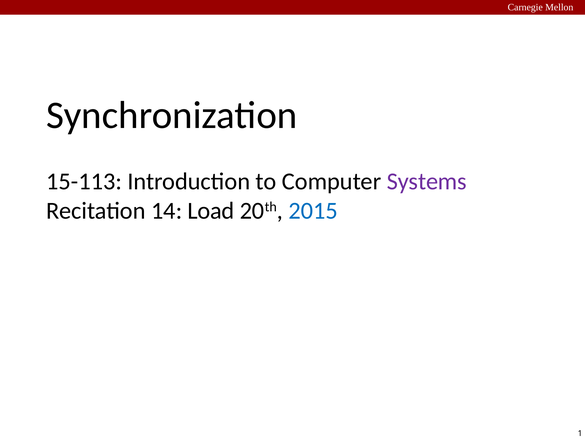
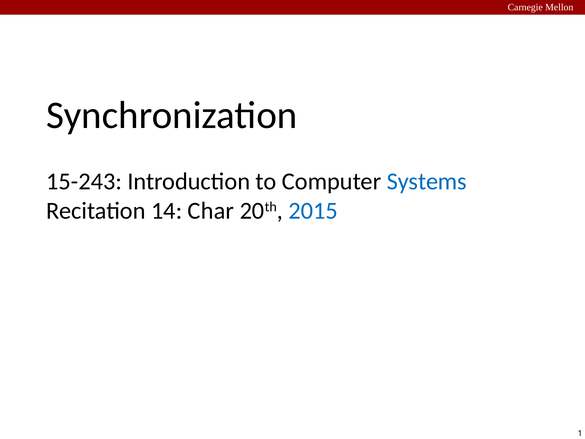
15-113: 15-113 -> 15-243
Systems colour: purple -> blue
Load: Load -> Char
